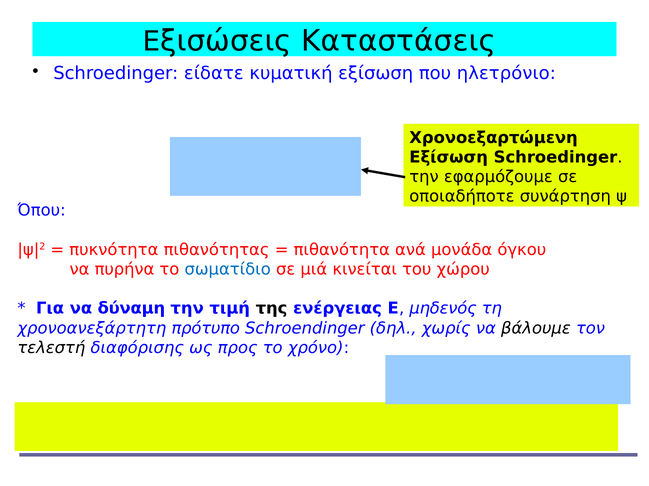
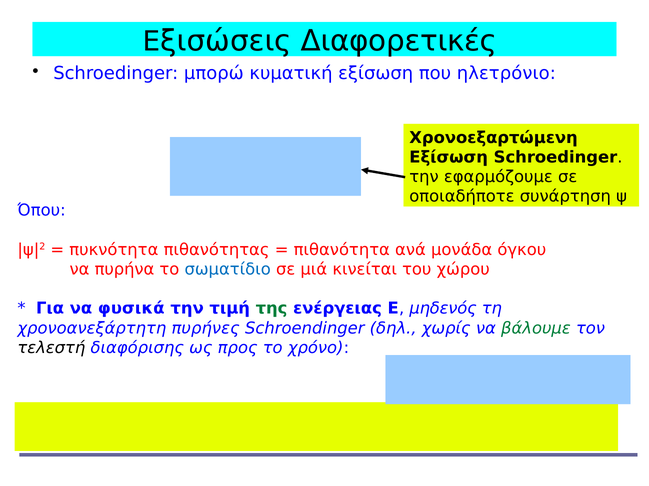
Καταστάσεις: Καταστάσεις -> Διαφορετικές
είδατε: είδατε -> μπορώ
δύναμη: δύναμη -> φυσικά
της colour: black -> green
πρότυπο: πρότυπο -> πυρήνες
βάλουμε colour: black -> green
